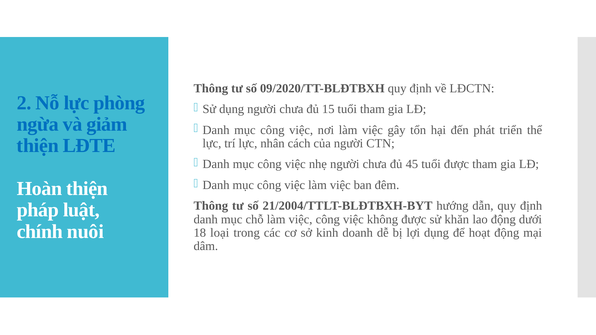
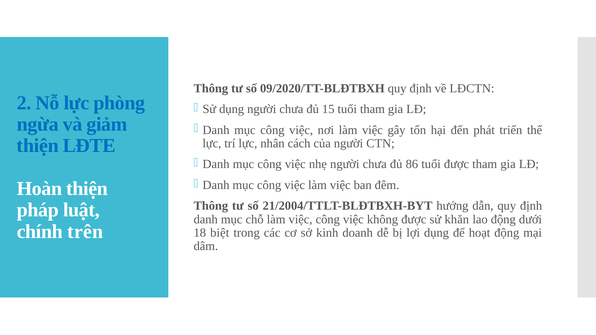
45: 45 -> 86
nuôi: nuôi -> trên
loại: loại -> biệt
